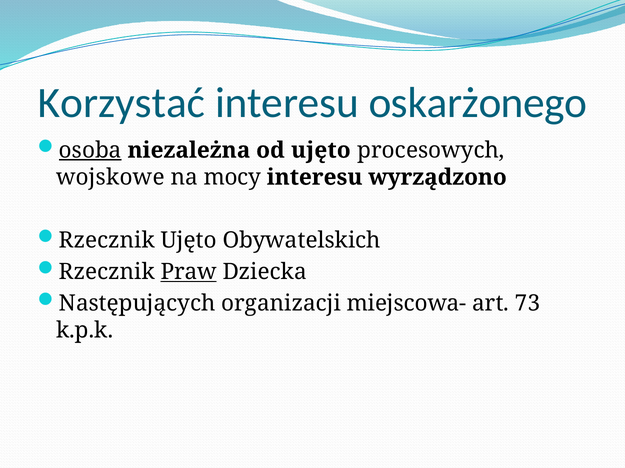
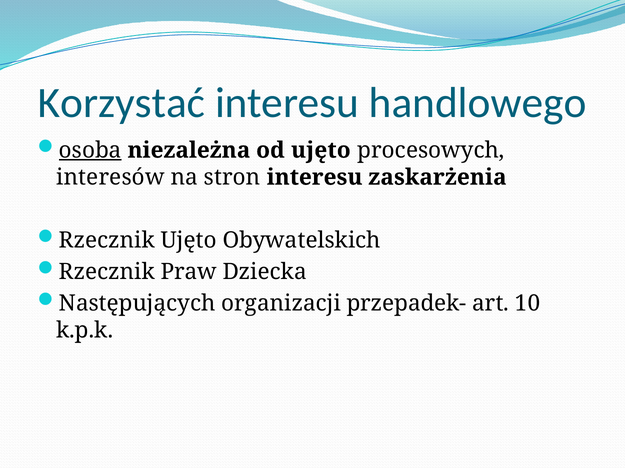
oskarżonego: oskarżonego -> handlowego
wojskowe: wojskowe -> interesów
mocy: mocy -> stron
wyrządzono: wyrządzono -> zaskarżenia
Praw underline: present -> none
miejscowa-: miejscowa- -> przepadek-
73: 73 -> 10
